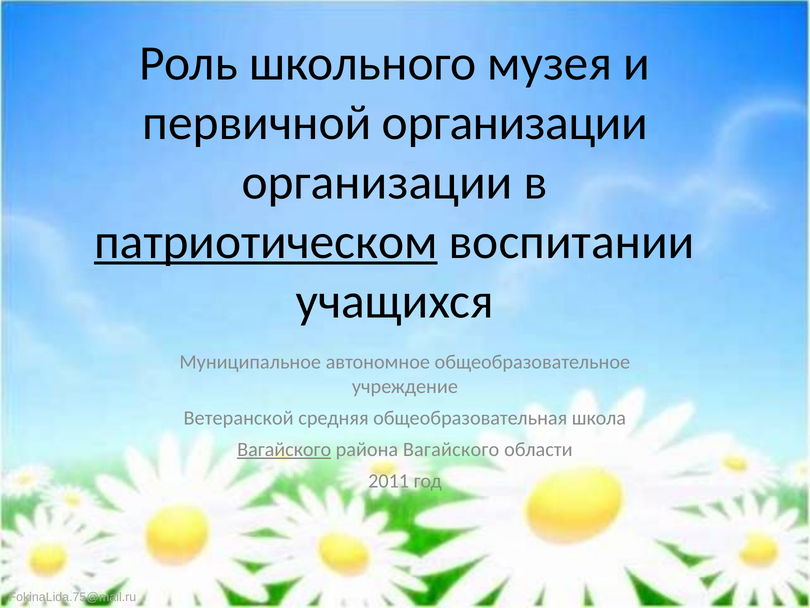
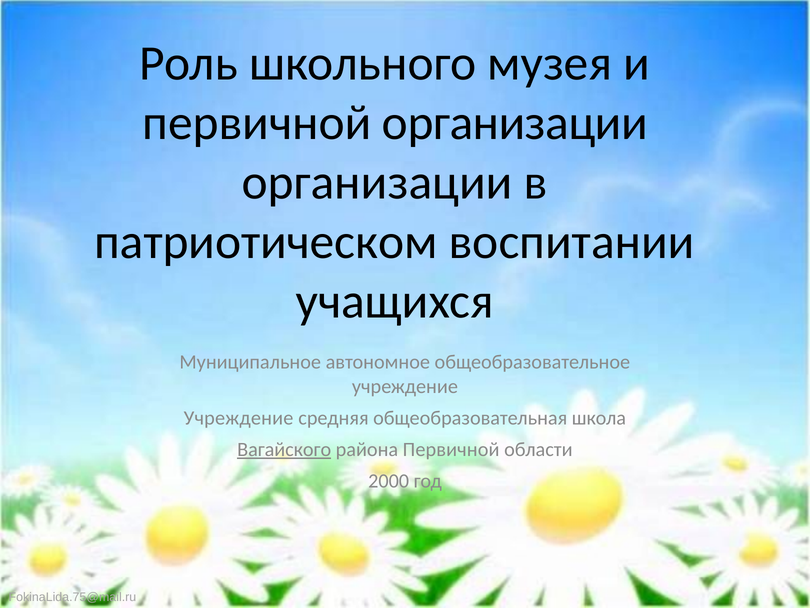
патриотическом underline: present -> none
Ветеранской at (239, 418): Ветеранской -> Учреждение
района Вагайского: Вагайского -> Первичной
2011: 2011 -> 2000
